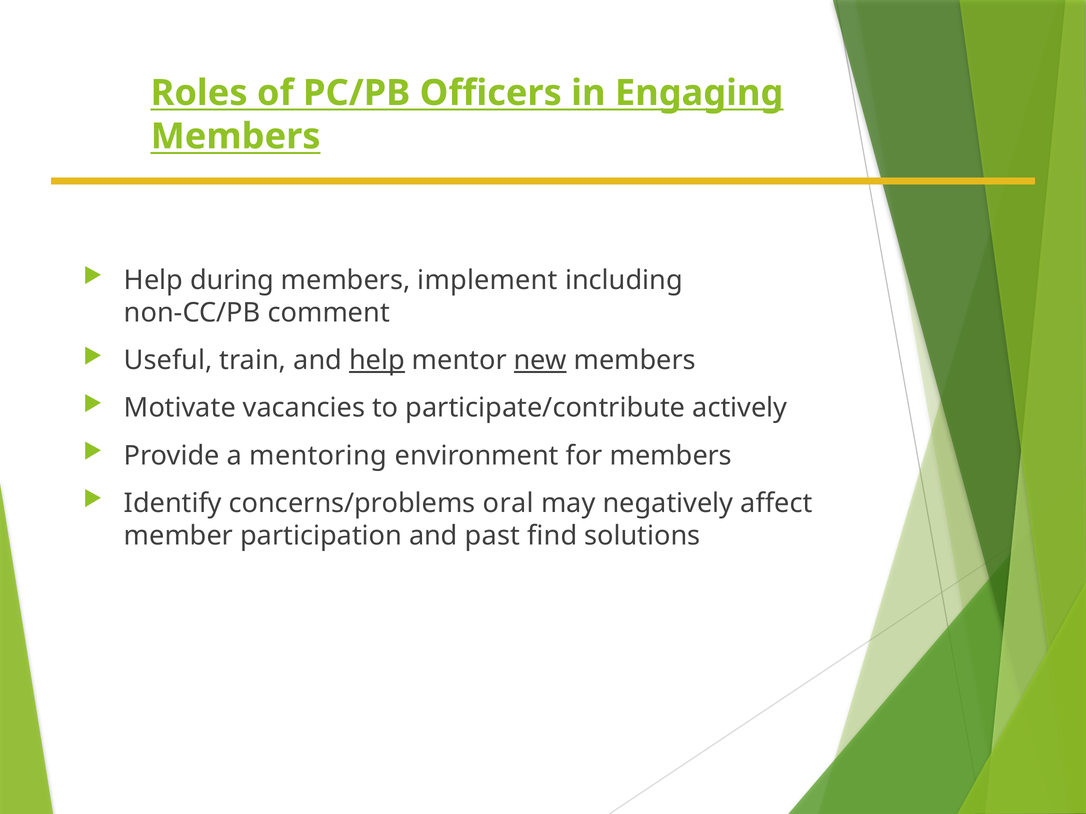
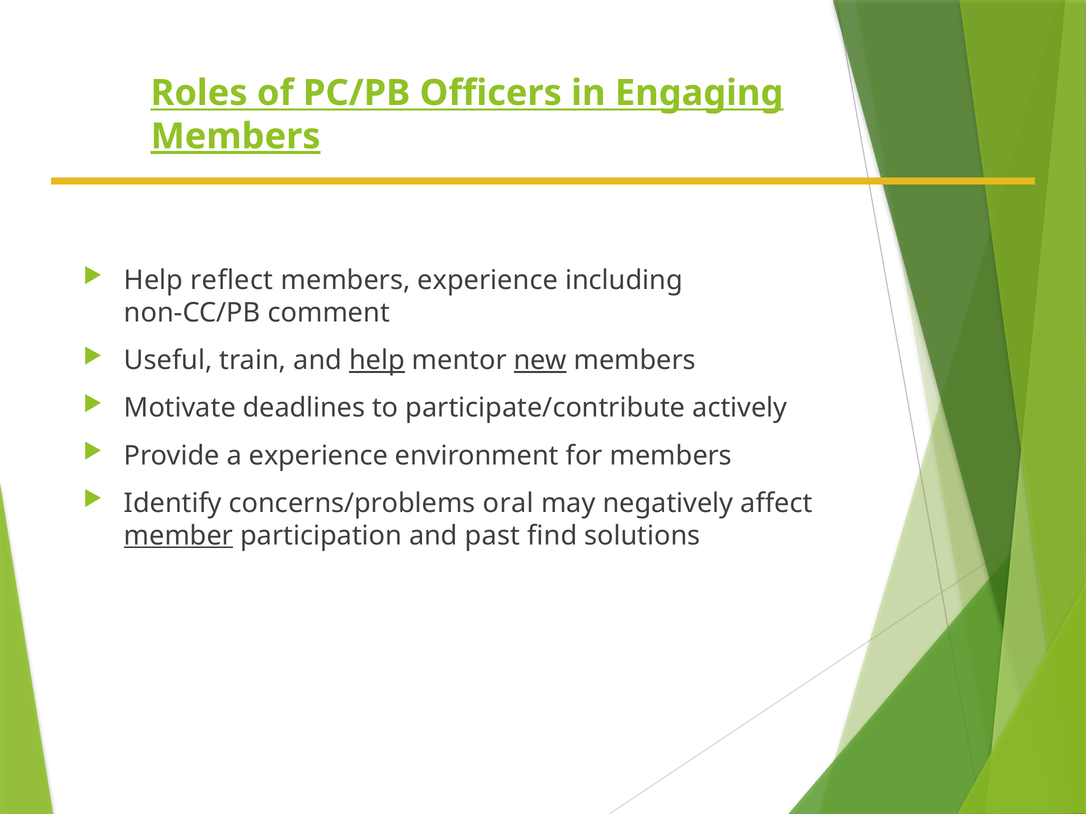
Members at (236, 136) underline: none -> present
during: during -> reflect
members implement: implement -> experience
vacancies: vacancies -> deadlines
a mentoring: mentoring -> experience
member underline: none -> present
